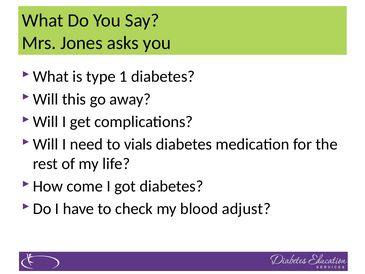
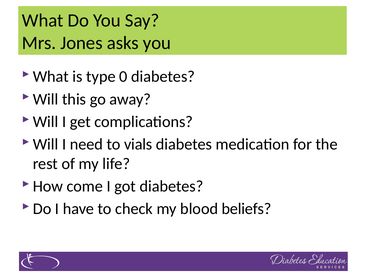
1: 1 -> 0
adjust: adjust -> beliefs
